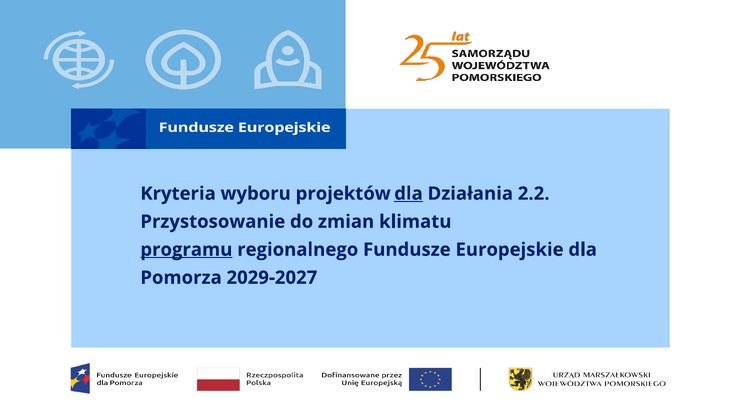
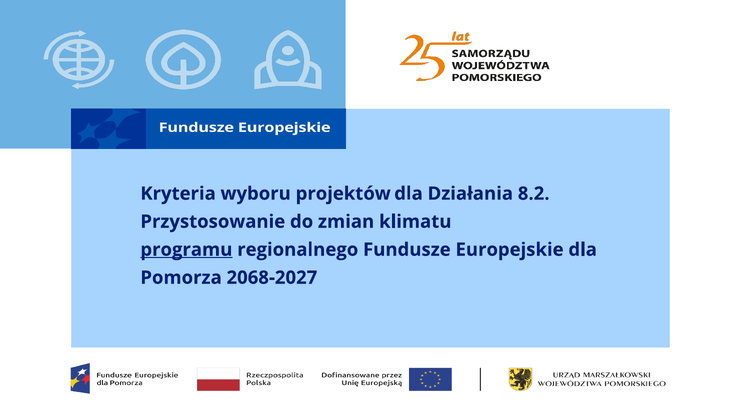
dla at (409, 194) underline: present -> none
2.2: 2.2 -> 8.2
2029-2027: 2029-2027 -> 2068-2027
